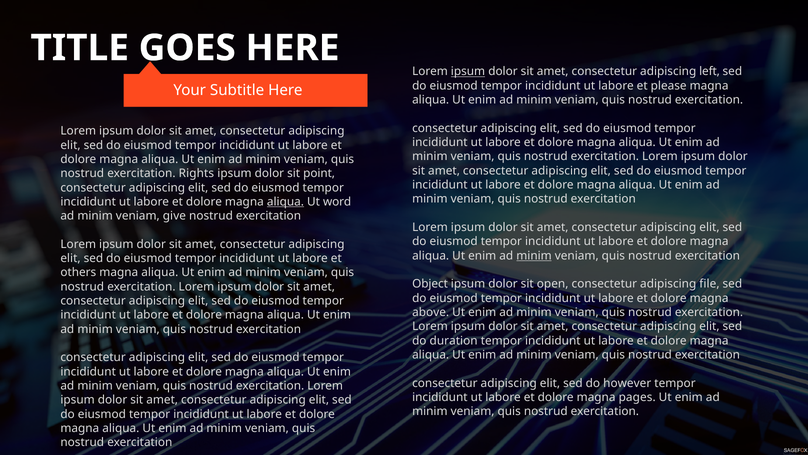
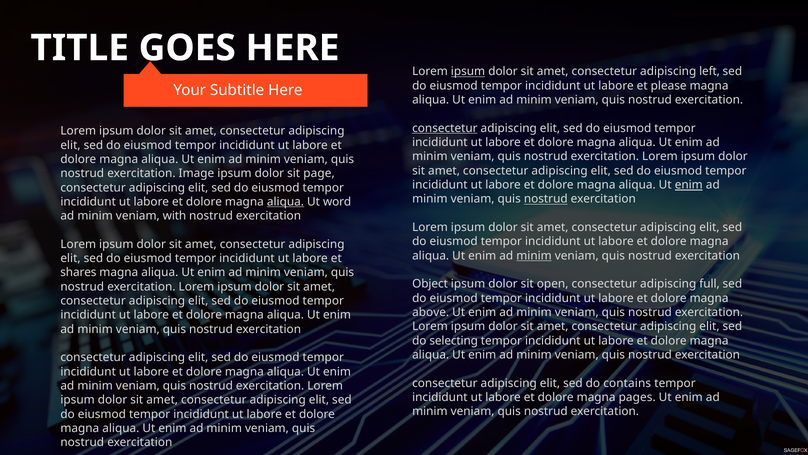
consectetur at (445, 128) underline: none -> present
Rights: Rights -> Image
point: point -> page
enim at (689, 185) underline: none -> present
nostrud at (546, 199) underline: none -> present
give: give -> with
others: others -> shares
file: file -> full
duration: duration -> selecting
however: however -> contains
